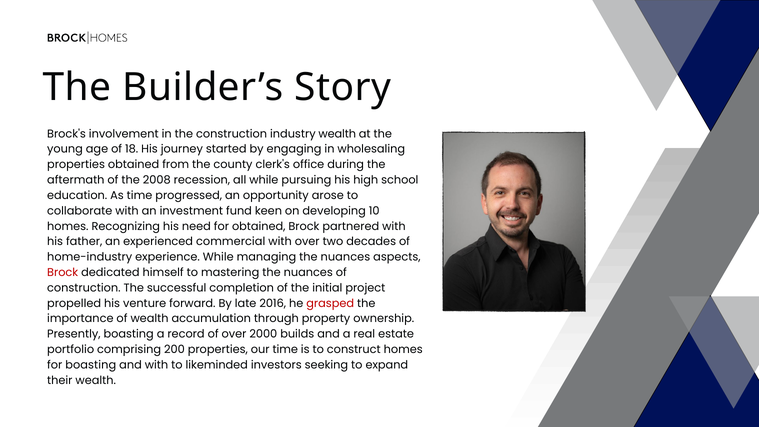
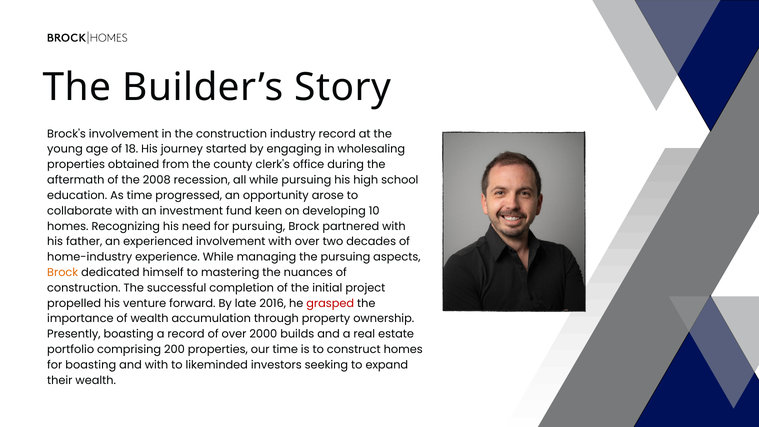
industry wealth: wealth -> record
for obtained: obtained -> pursuing
experienced commercial: commercial -> involvement
managing the nuances: nuances -> pursuing
Brock at (63, 272) colour: red -> orange
